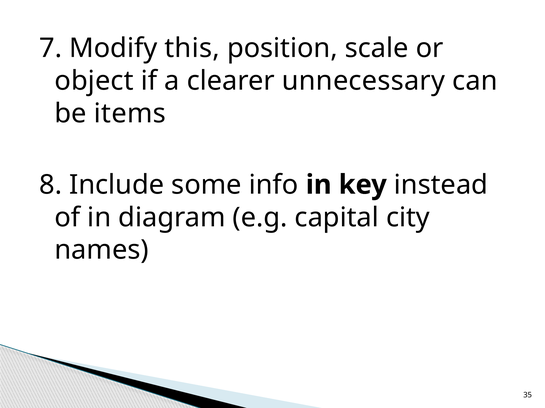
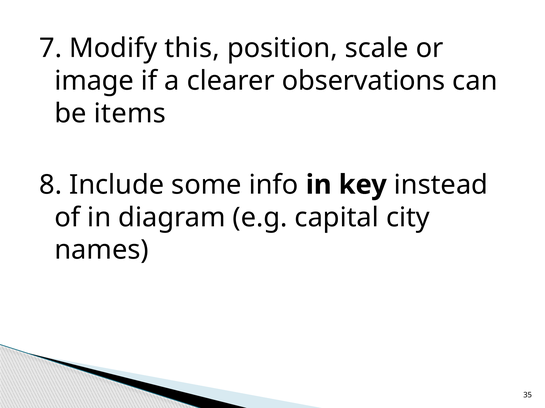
object: object -> image
unnecessary: unnecessary -> observations
